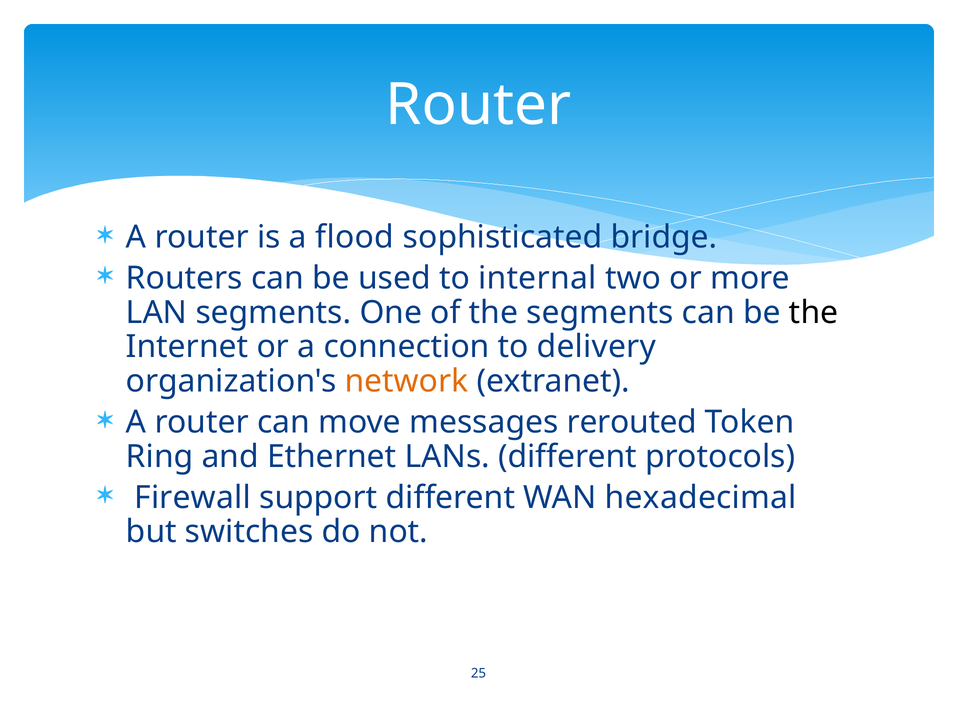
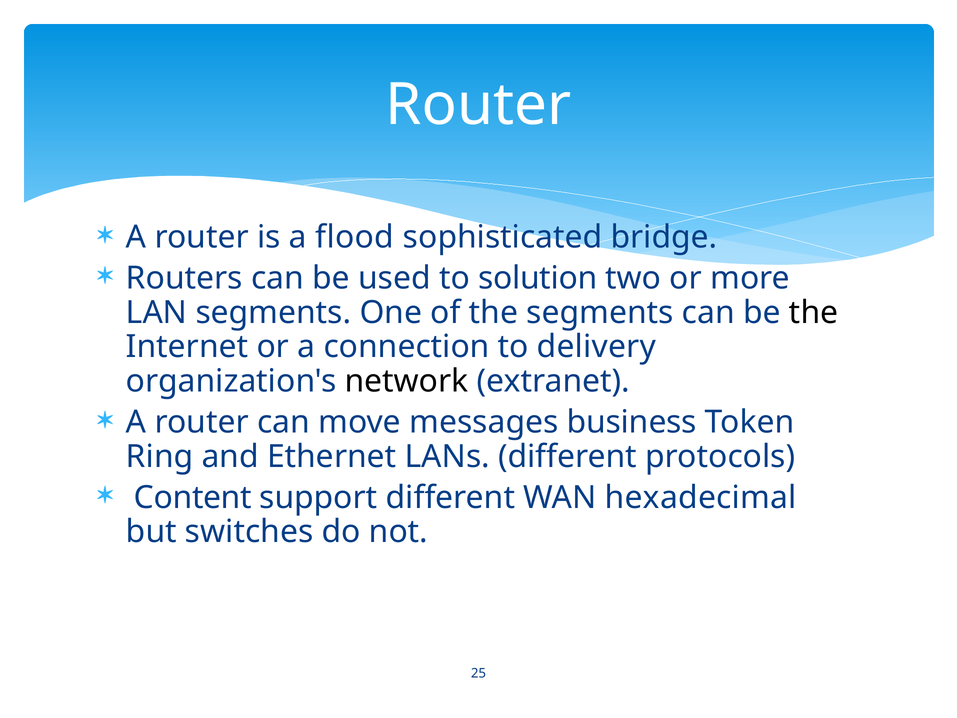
internal: internal -> solution
network colour: orange -> black
rerouted: rerouted -> business
Firewall: Firewall -> Content
